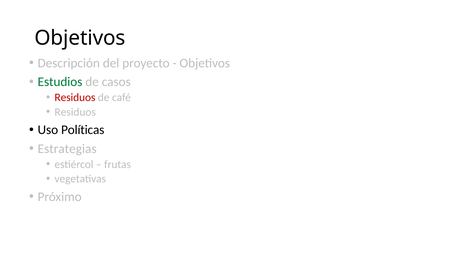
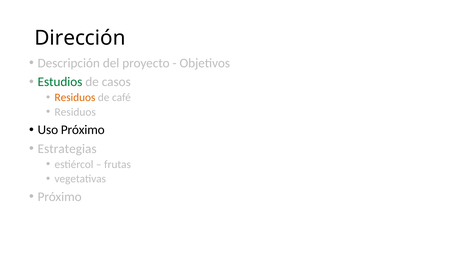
Objetivos at (80, 38): Objetivos -> Dirección
Residuos at (75, 98) colour: red -> orange
Uso Políticas: Políticas -> Próximo
